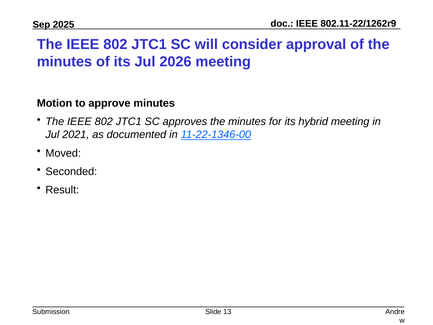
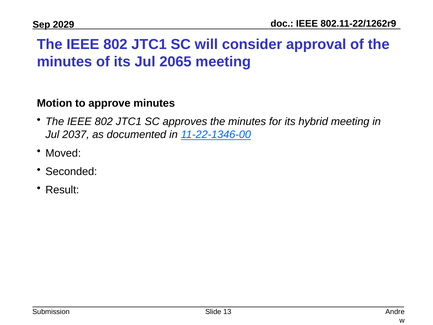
2025: 2025 -> 2029
2026: 2026 -> 2065
2021: 2021 -> 2037
